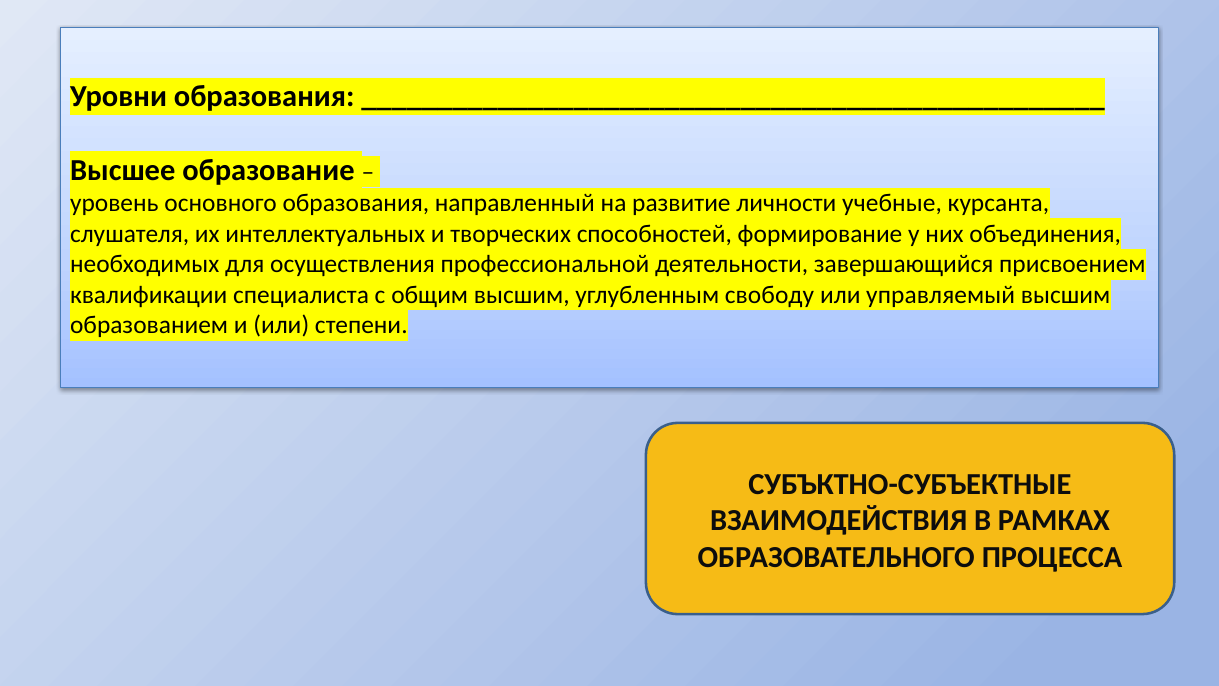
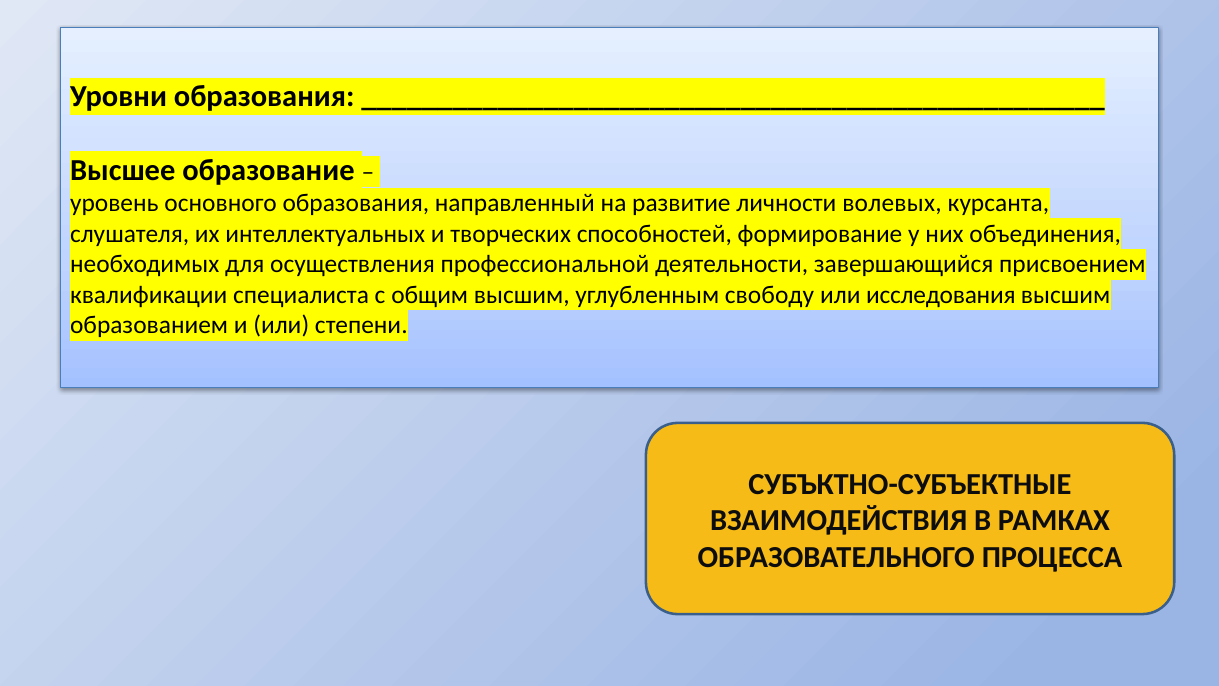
учебные: учебные -> волевых
управляемый: управляемый -> исследования
